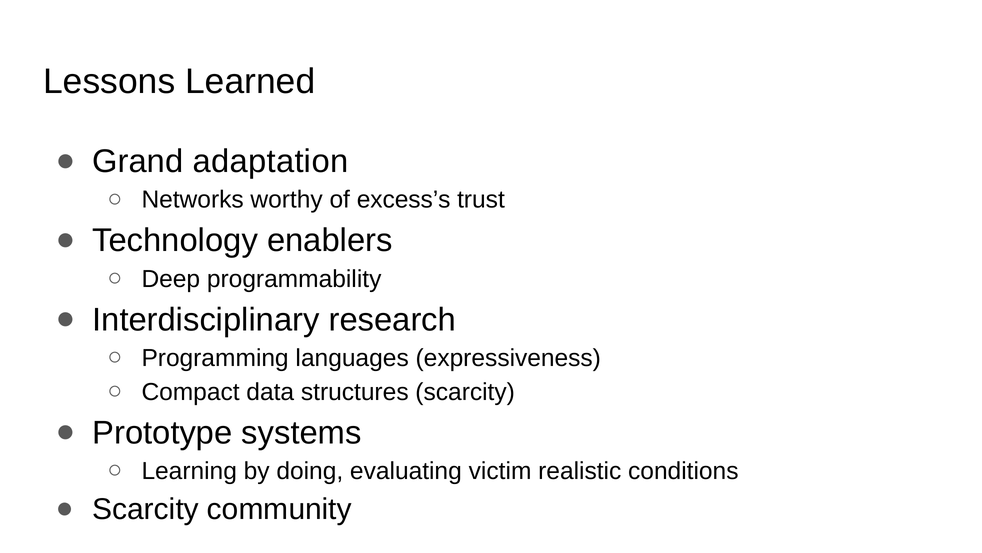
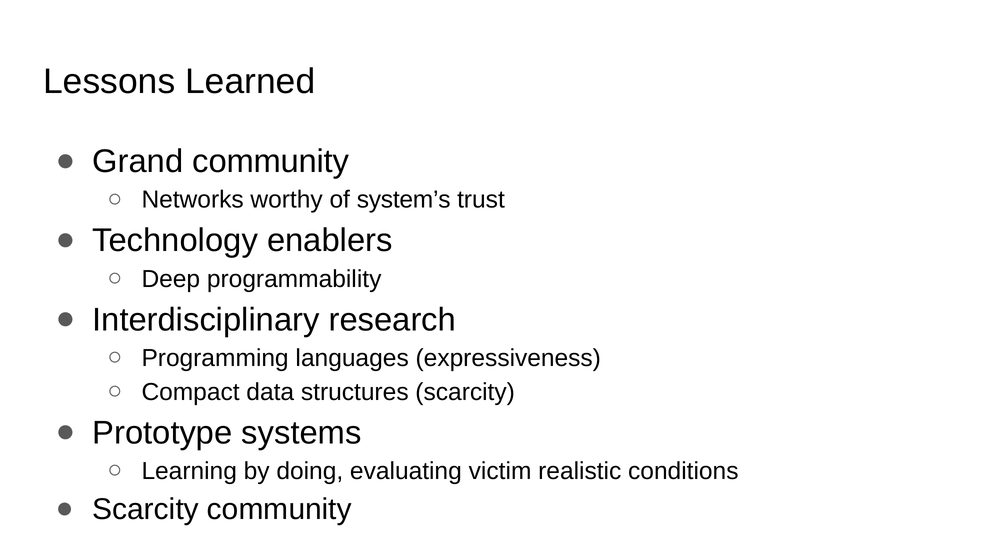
Grand adaptation: adaptation -> community
excess’s: excess’s -> system’s
